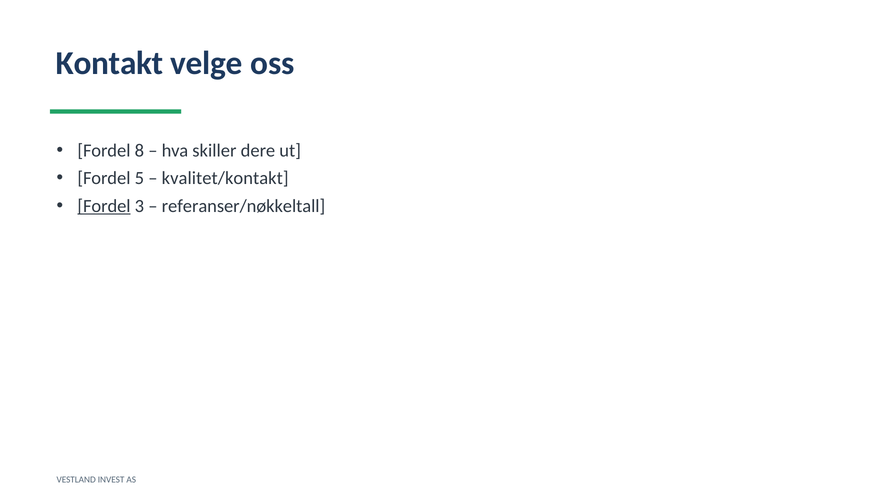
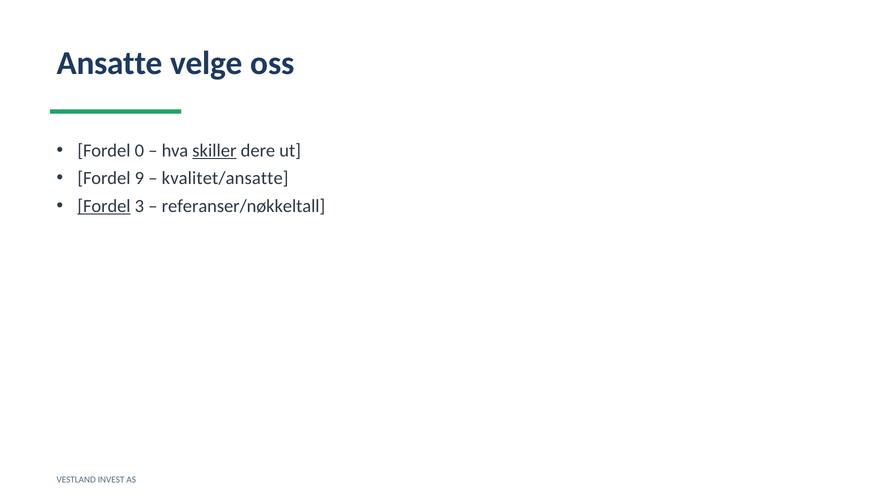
Kontakt: Kontakt -> Ansatte
8: 8 -> 0
skiller underline: none -> present
5: 5 -> 9
kvalitet/kontakt: kvalitet/kontakt -> kvalitet/ansatte
